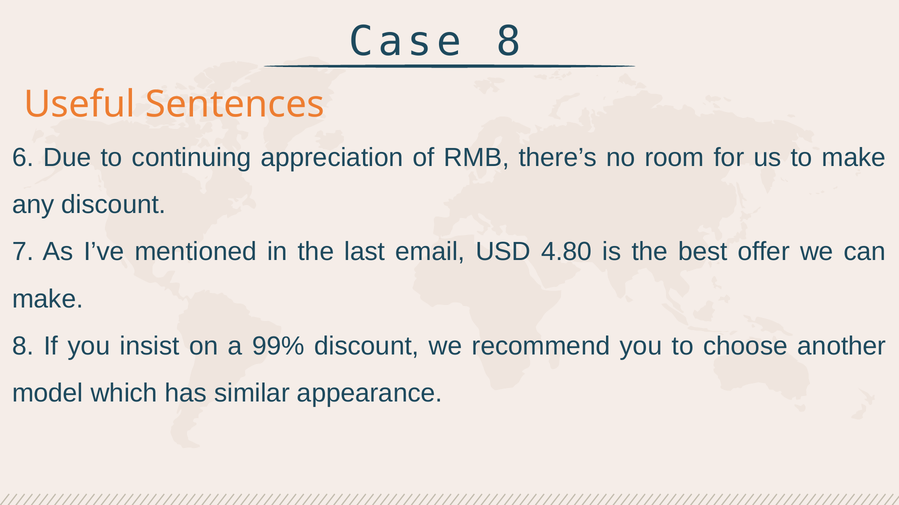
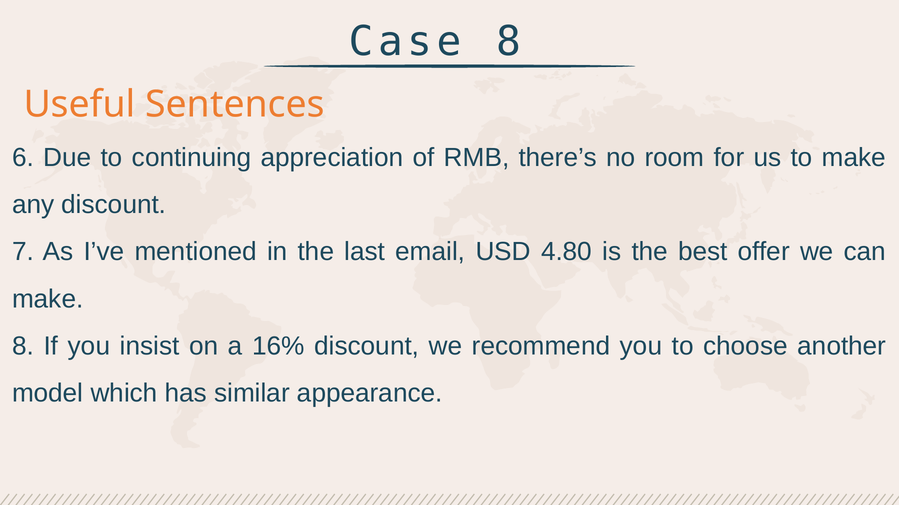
99%: 99% -> 16%
